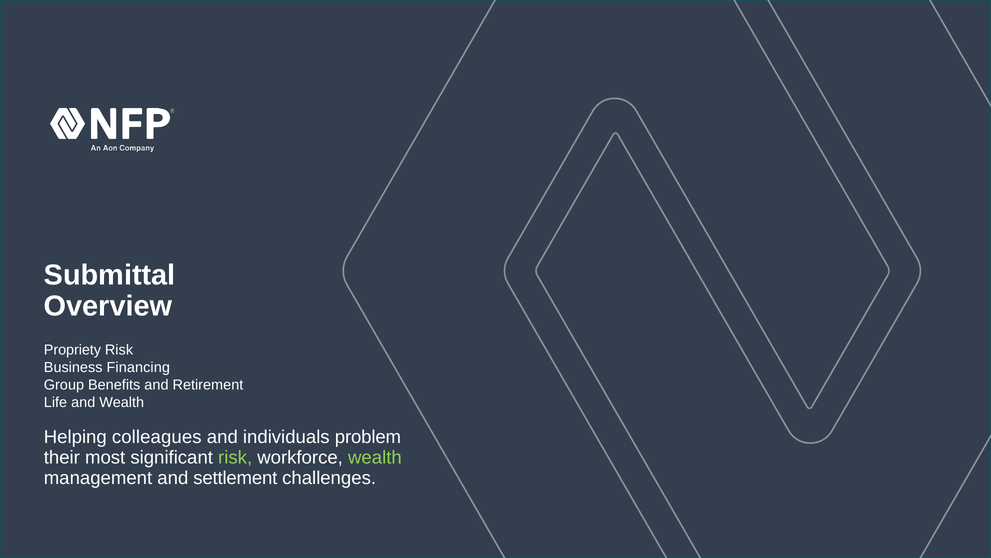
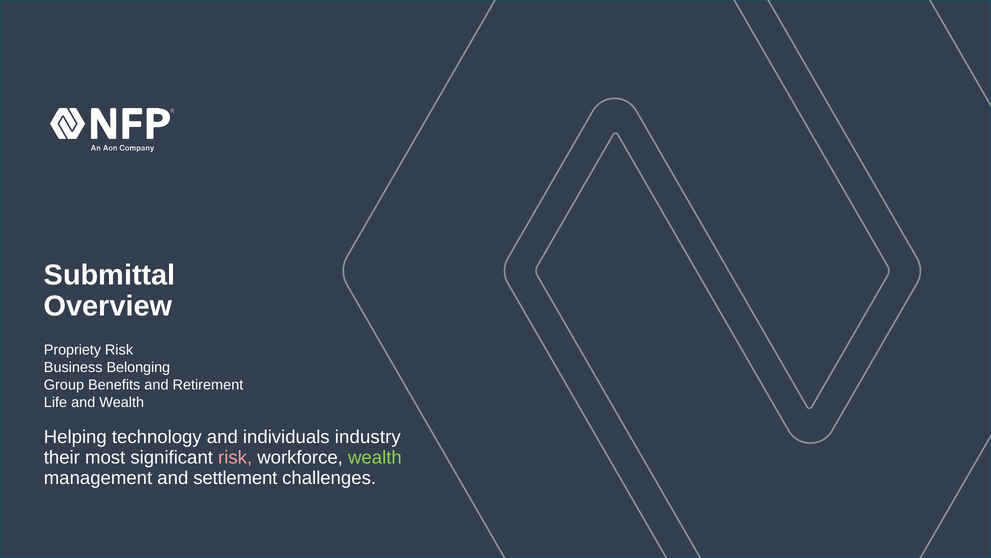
Financing: Financing -> Belonging
colleagues: colleagues -> technology
problem: problem -> industry
risk at (235, 457) colour: light green -> pink
